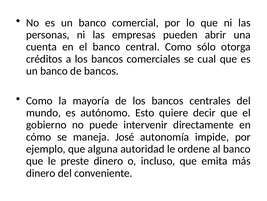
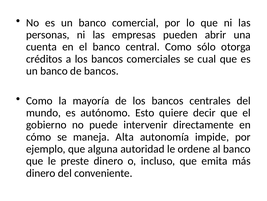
José: José -> Alta
